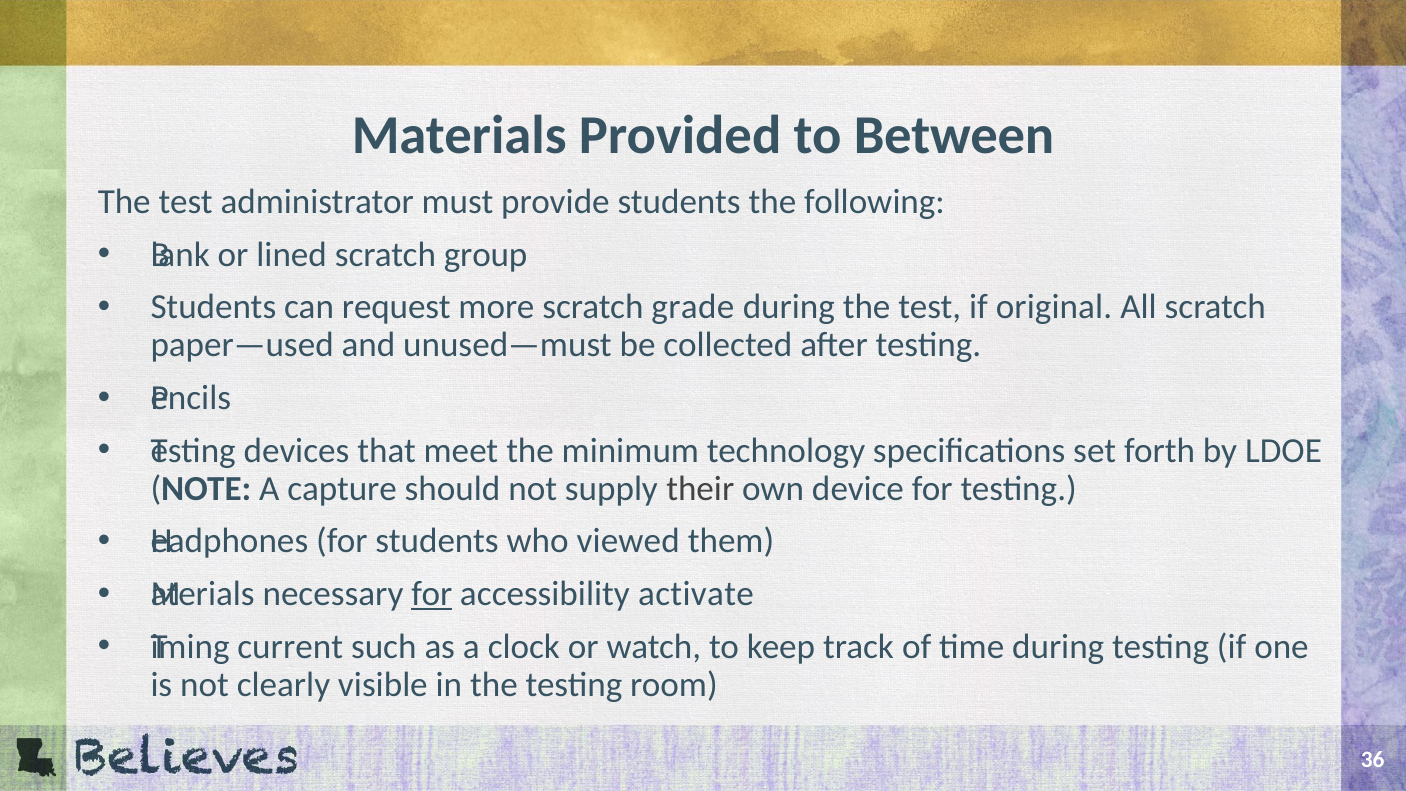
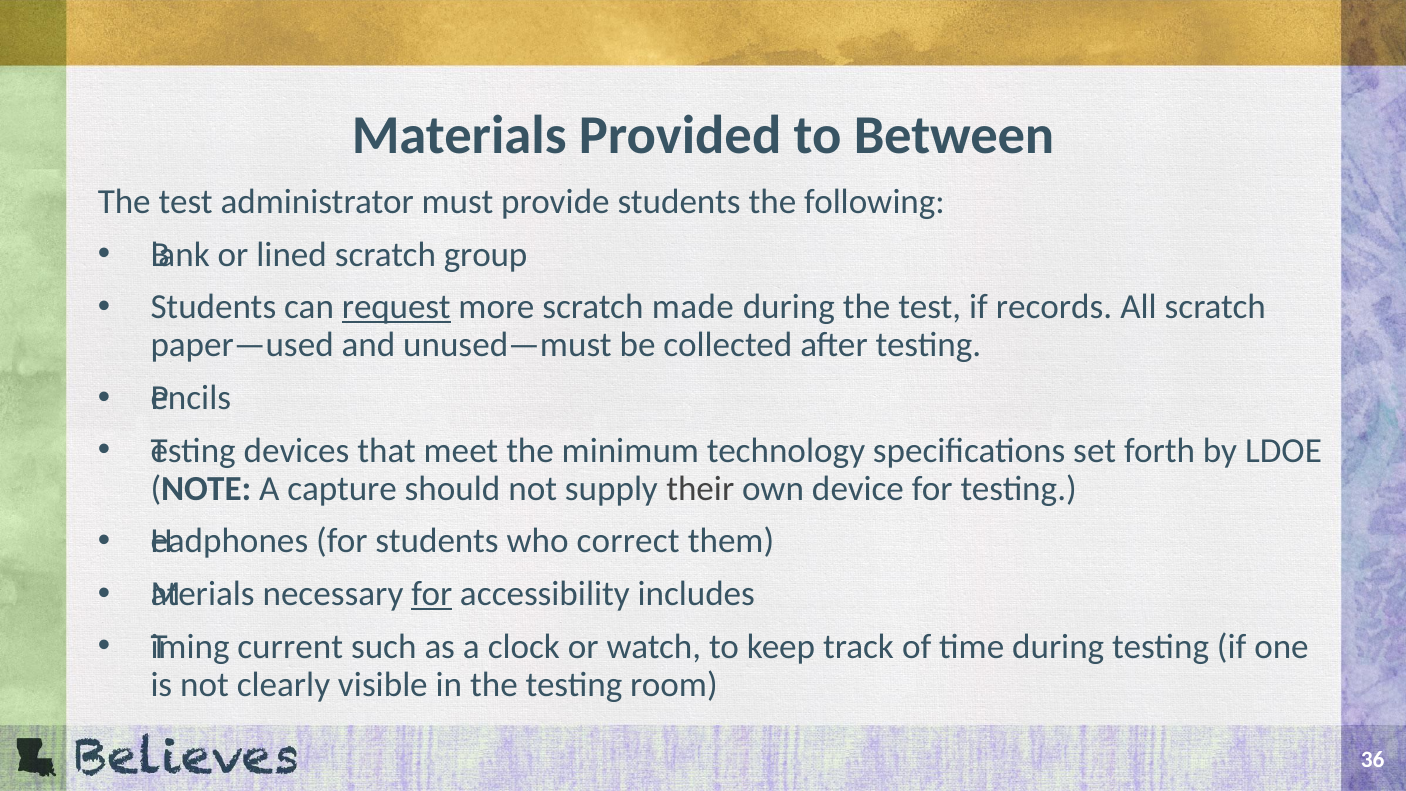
request underline: none -> present
grade: grade -> made
original: original -> records
viewed: viewed -> correct
activate: activate -> includes
